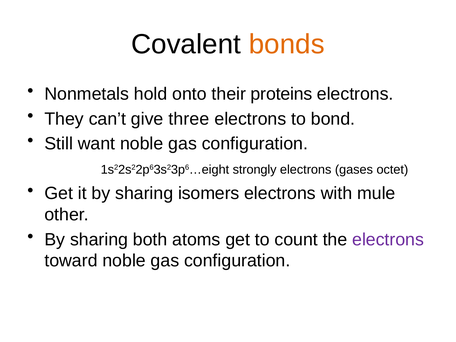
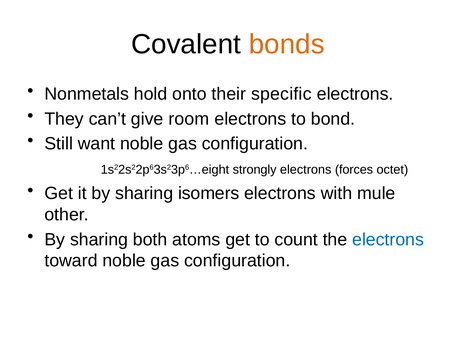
proteins: proteins -> specific
three: three -> room
gases: gases -> forces
electrons at (388, 240) colour: purple -> blue
